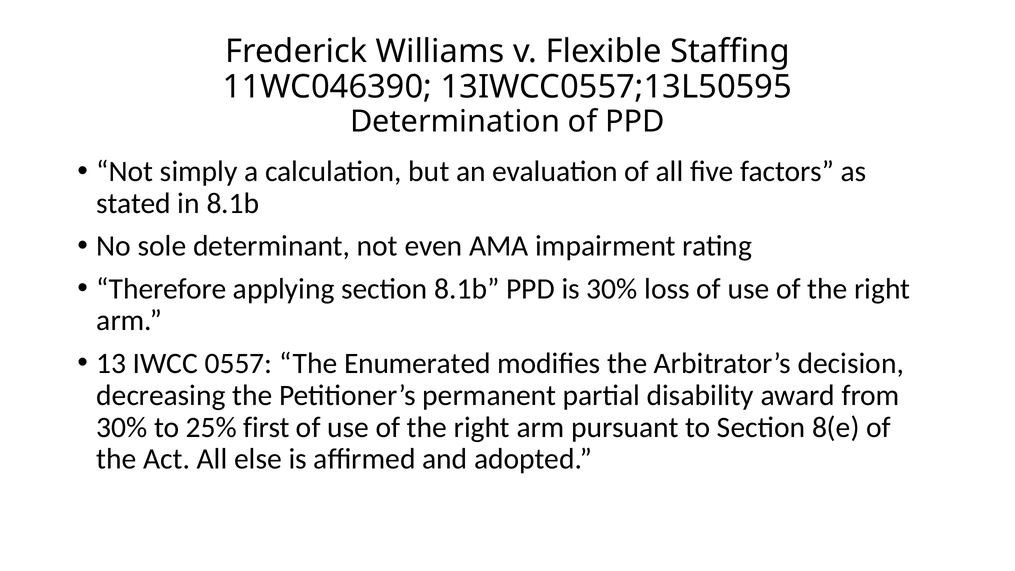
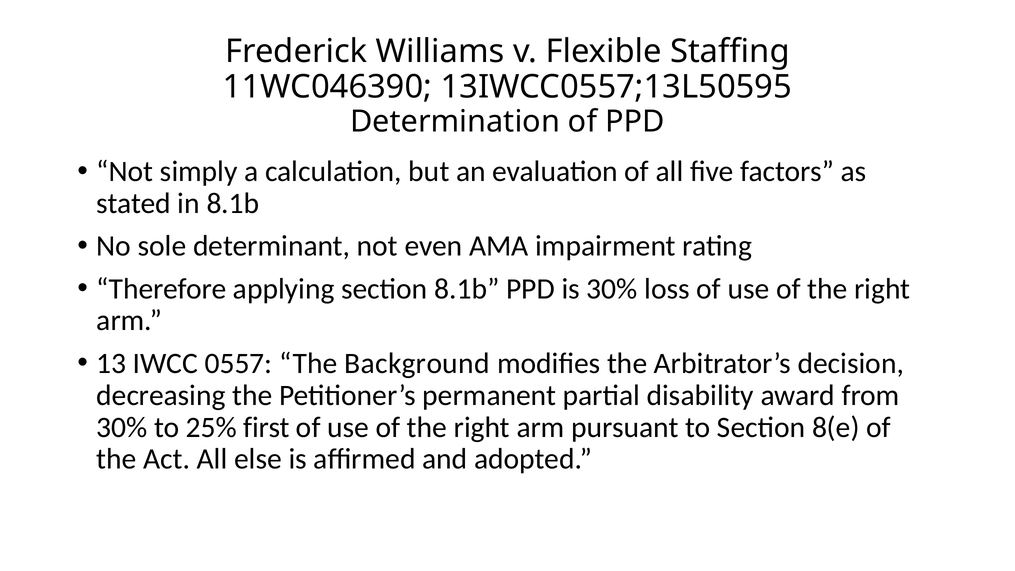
Enumerated: Enumerated -> Background
